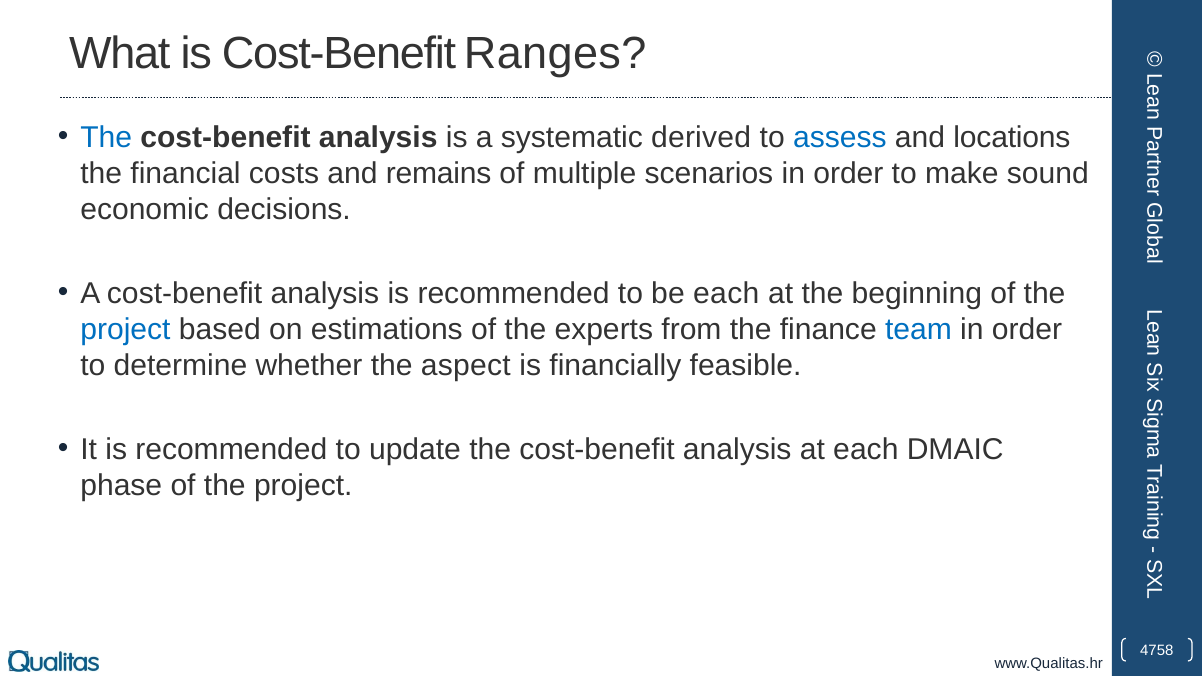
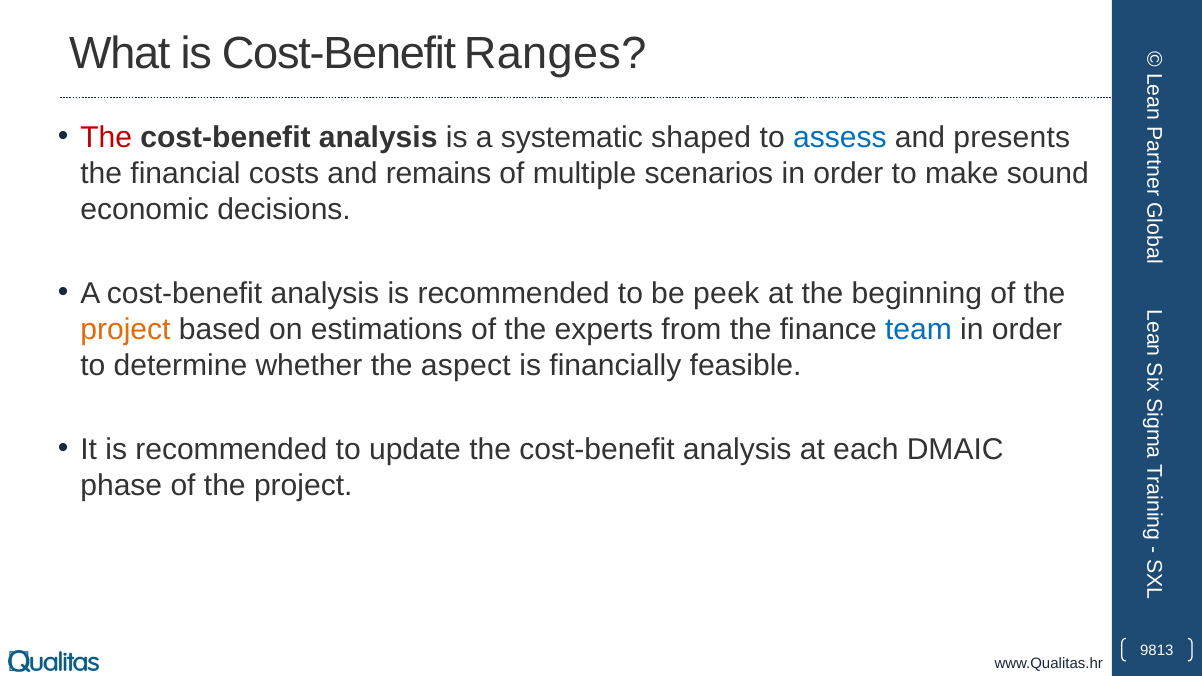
The at (106, 137) colour: blue -> red
derived: derived -> shaped
locations: locations -> presents
be each: each -> peek
project at (125, 330) colour: blue -> orange
4758: 4758 -> 9813
